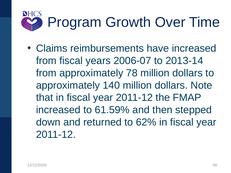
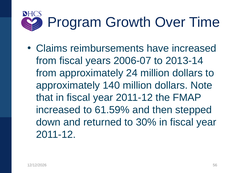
78: 78 -> 24
62%: 62% -> 30%
